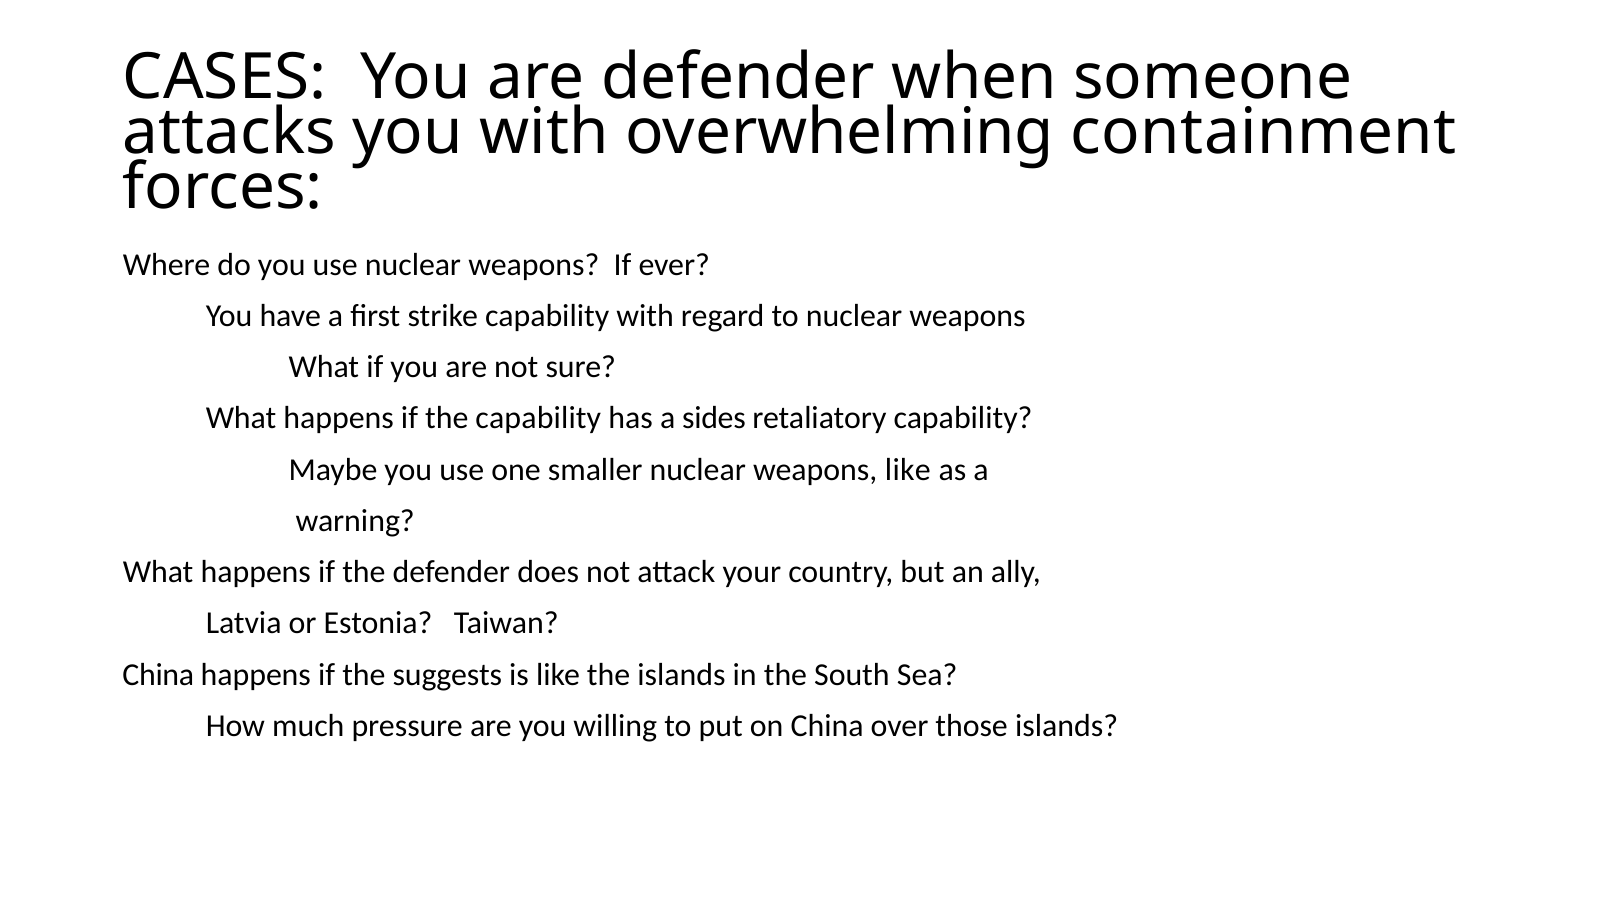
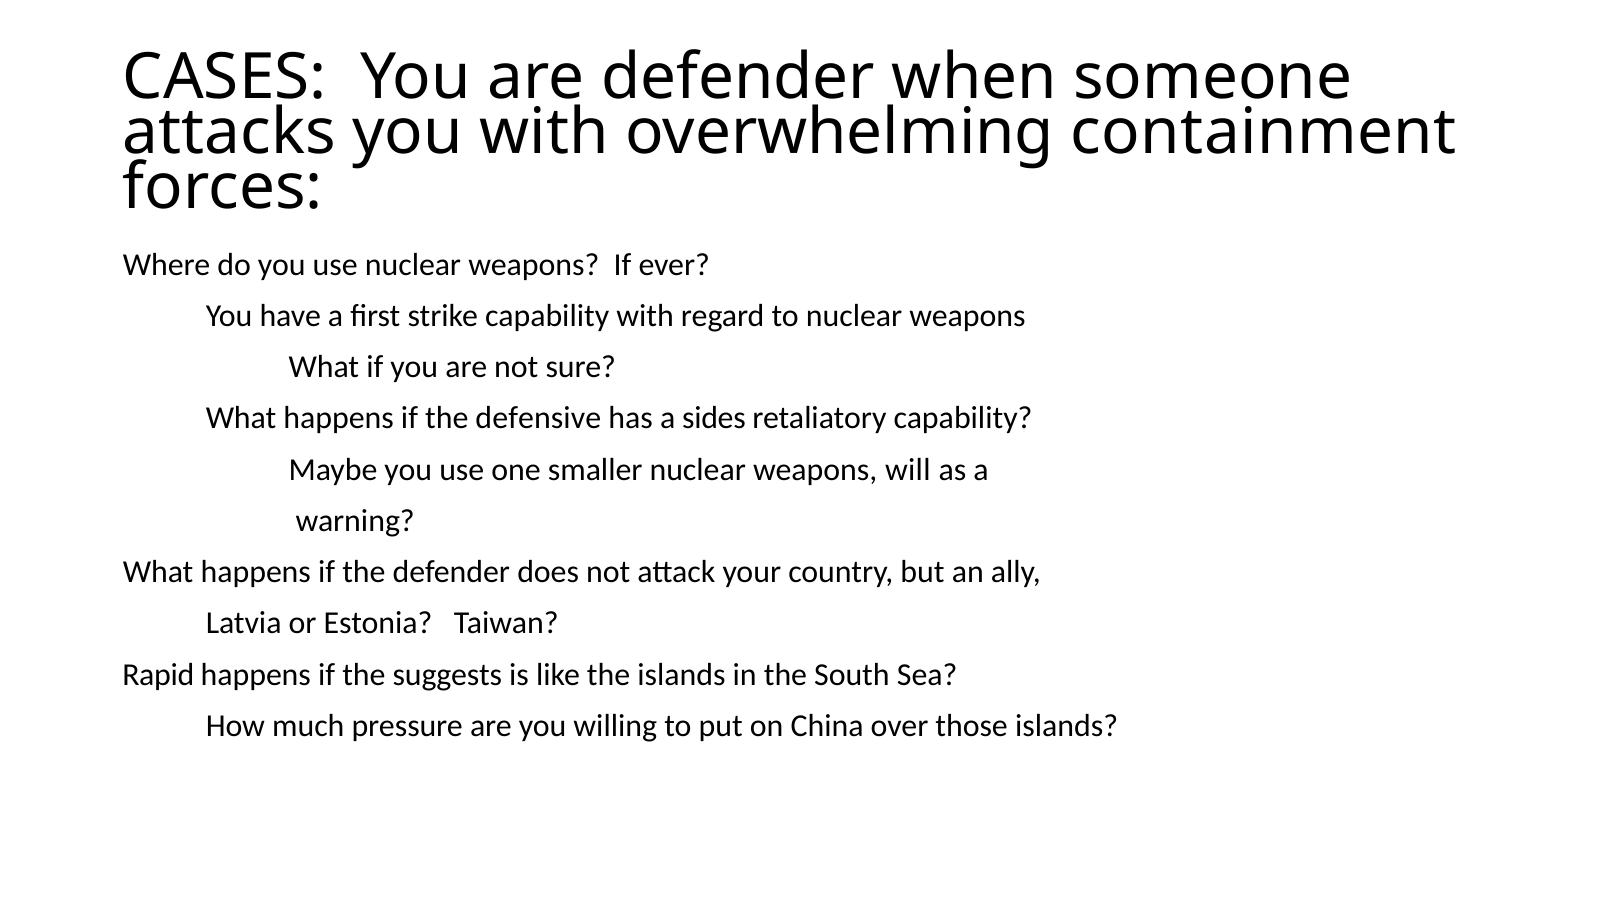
the capability: capability -> defensive
weapons like: like -> will
China at (158, 675): China -> Rapid
